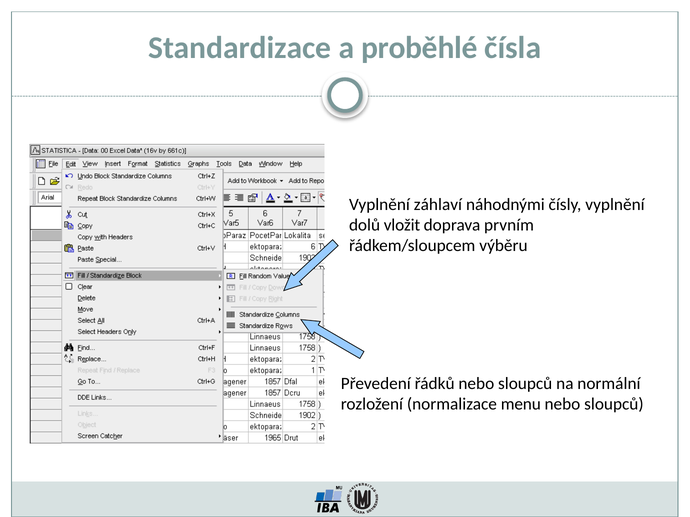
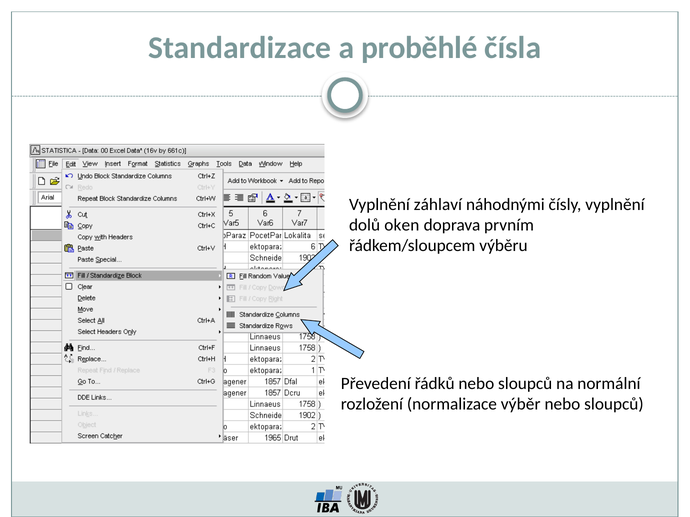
vložit: vložit -> oken
menu: menu -> výběr
